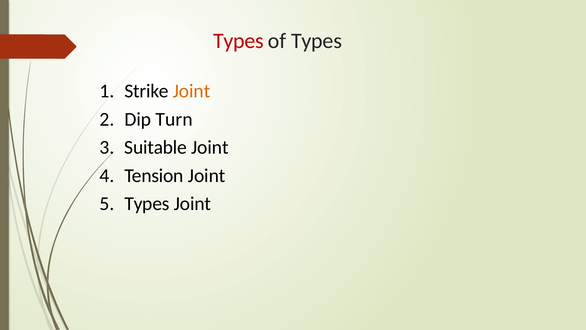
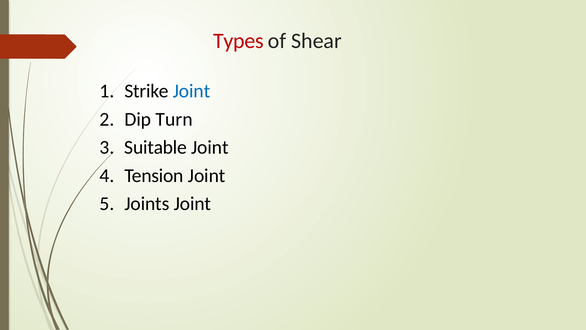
of Types: Types -> Shear
Joint at (192, 91) colour: orange -> blue
Types at (147, 204): Types -> Joints
